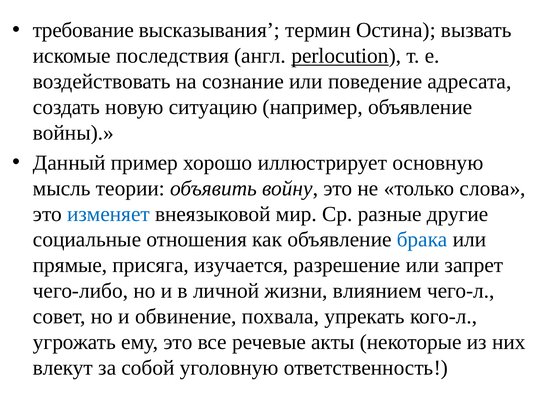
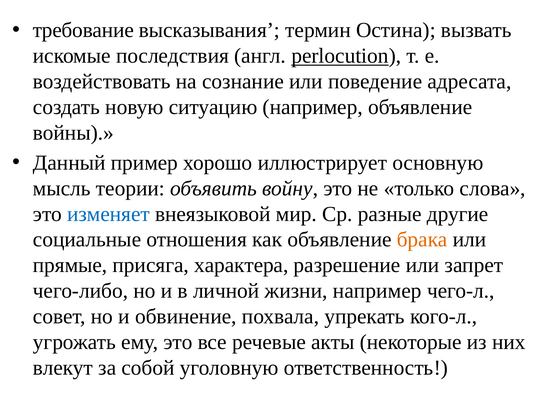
брака colour: blue -> orange
изучается: изучается -> характера
жизни влиянием: влиянием -> например
